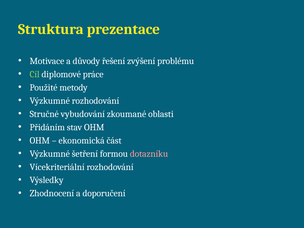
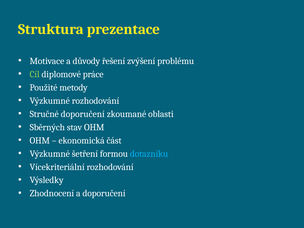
Stručné vybudování: vybudování -> doporučení
Přidáním: Přidáním -> Sběrných
dotazníku colour: pink -> light blue
